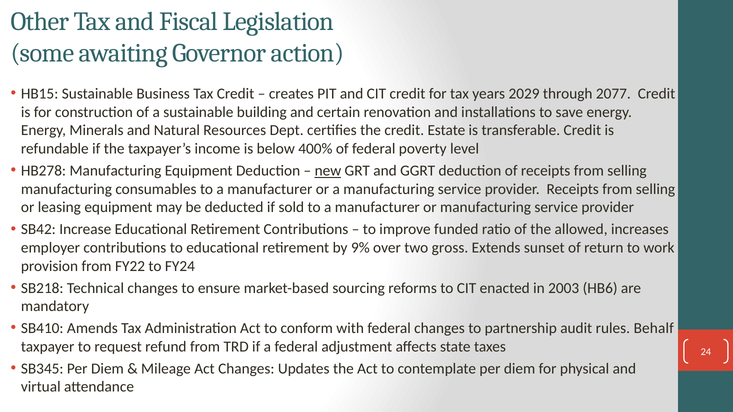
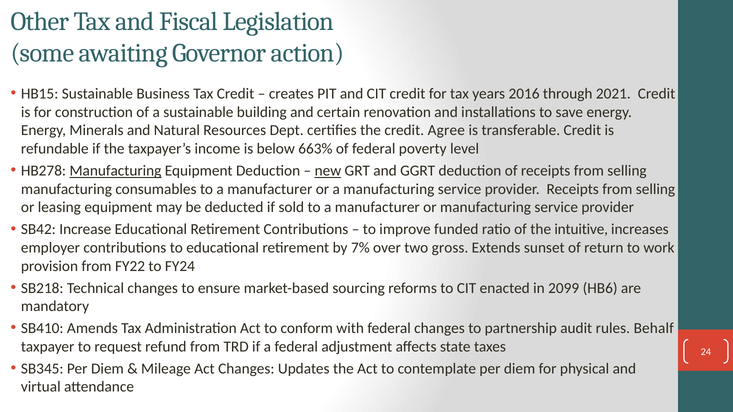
2029: 2029 -> 2016
2077: 2077 -> 2021
Estate: Estate -> Agree
400%: 400% -> 663%
Manufacturing at (115, 171) underline: none -> present
allowed: allowed -> intuitive
9%: 9% -> 7%
2003: 2003 -> 2099
